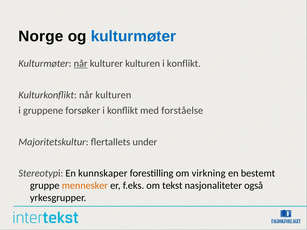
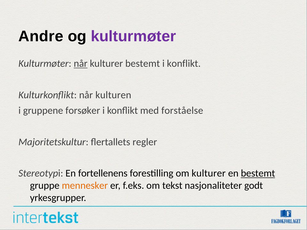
Norge: Norge -> Andre
kulturmøter at (133, 36) colour: blue -> purple
kulturer kulturen: kulturen -> bestemt
under: under -> regler
kunnskaper: kunnskaper -> fortellenens
om virkning: virkning -> kulturer
bestemt at (258, 173) underline: none -> present
også: også -> godt
